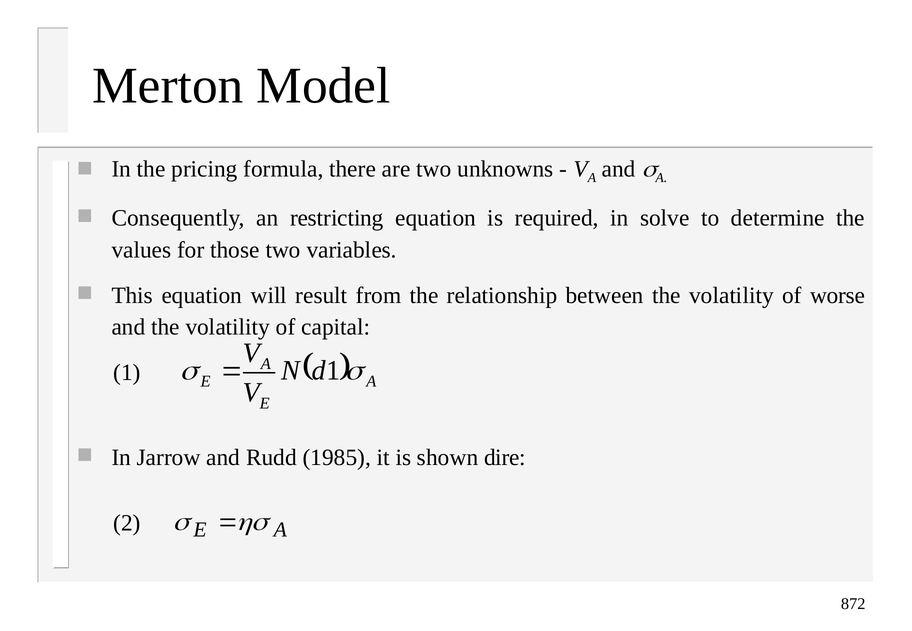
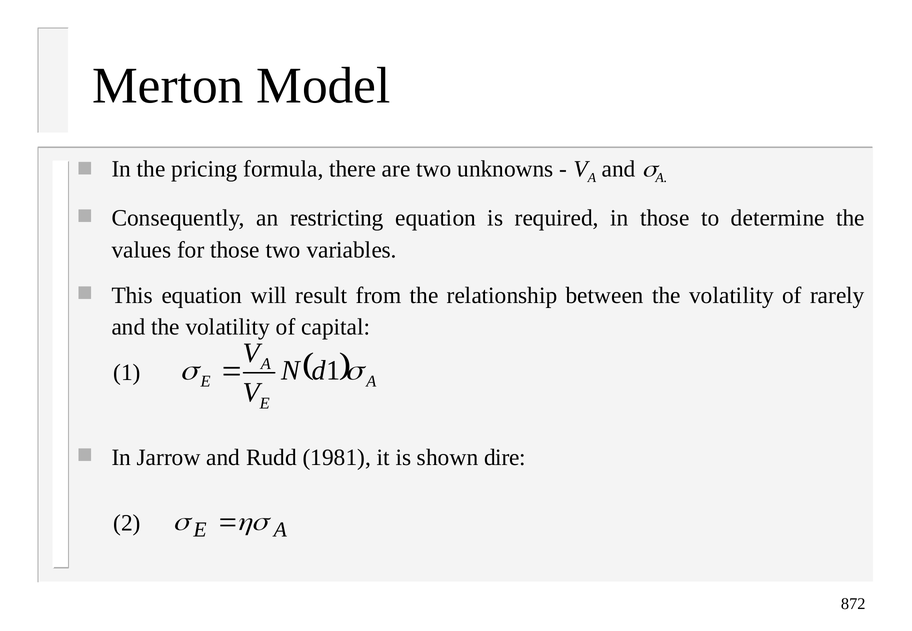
in solve: solve -> those
worse: worse -> rarely
1985: 1985 -> 1981
